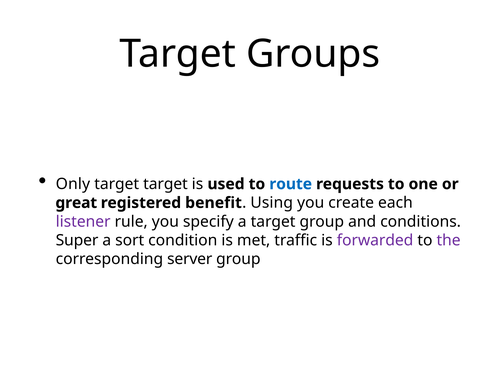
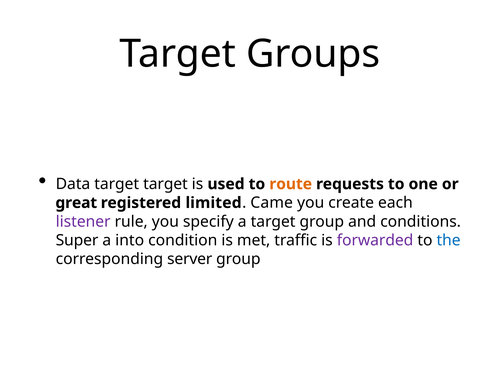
Only: Only -> Data
route colour: blue -> orange
benefit: benefit -> limited
Using: Using -> Came
sort: sort -> into
the colour: purple -> blue
